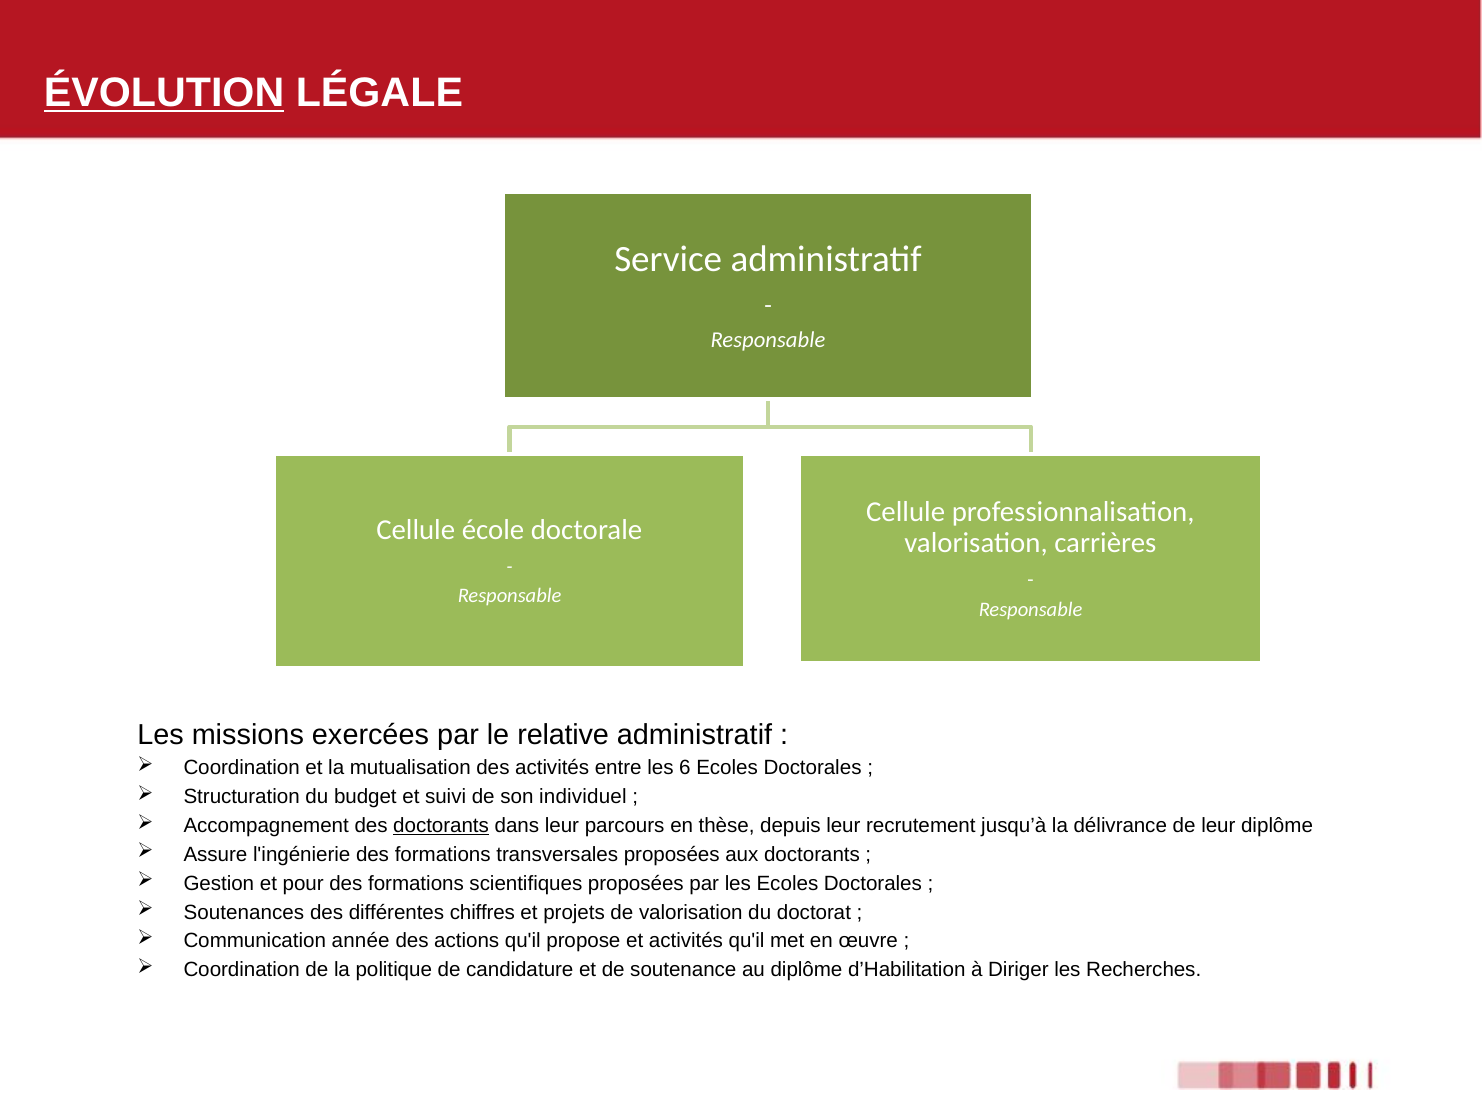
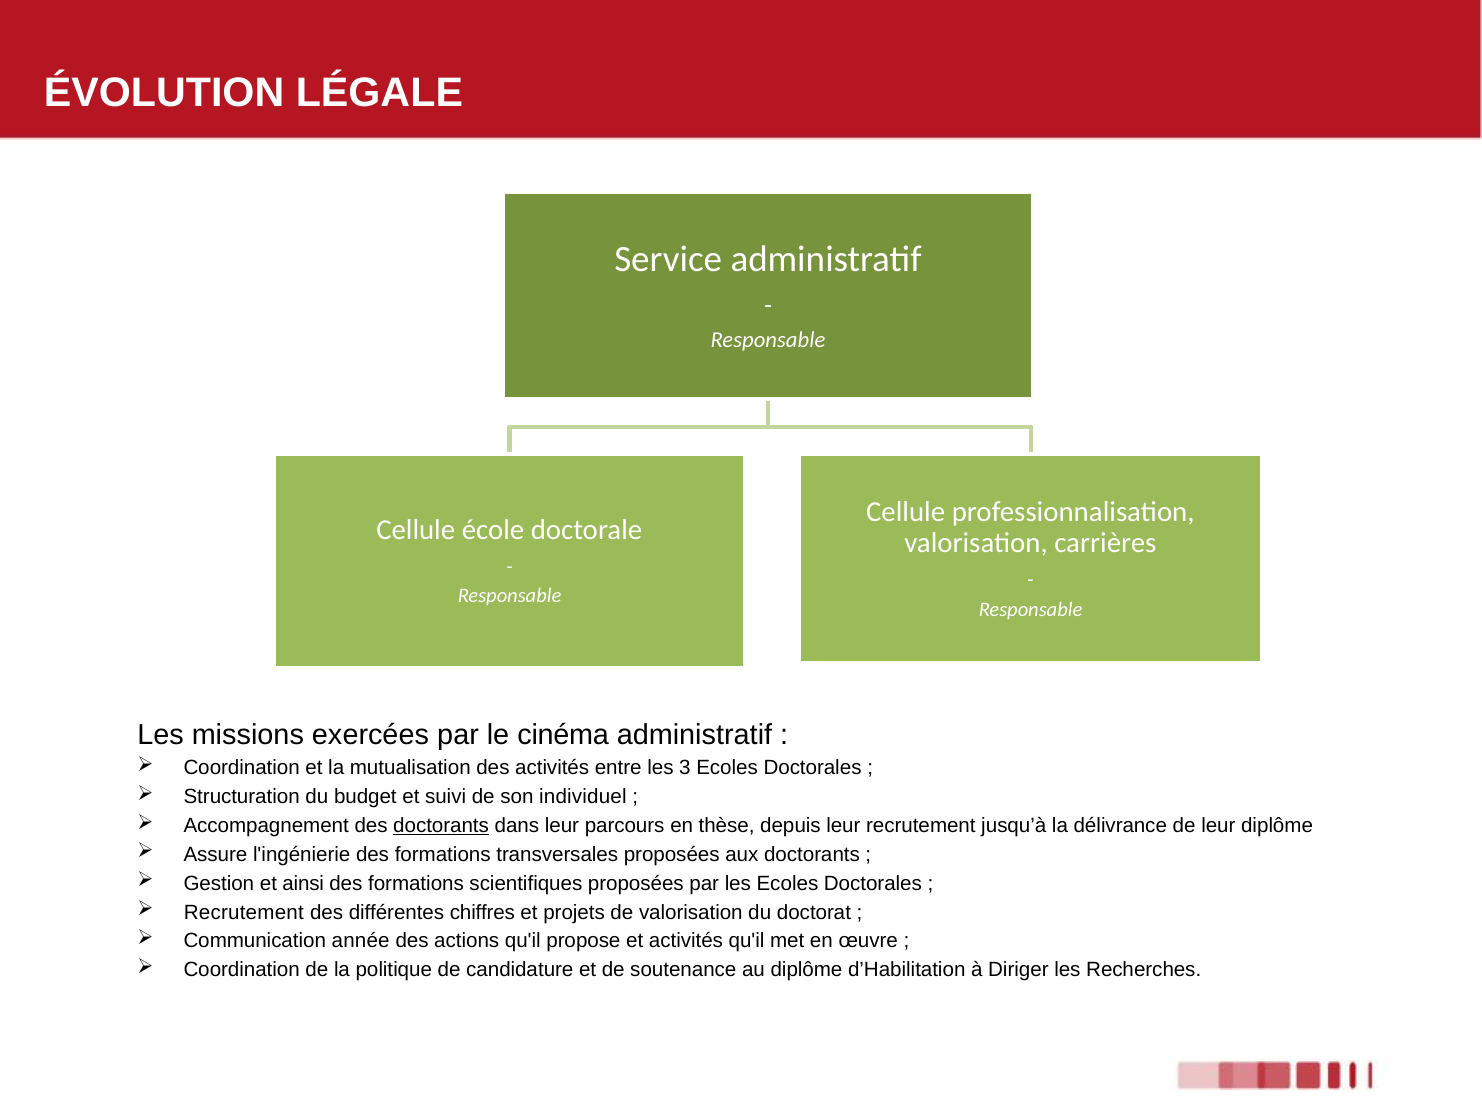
ÉVOLUTION underline: present -> none
relative: relative -> cinéma
6: 6 -> 3
pour: pour -> ainsi
Soutenances at (244, 912): Soutenances -> Recrutement
